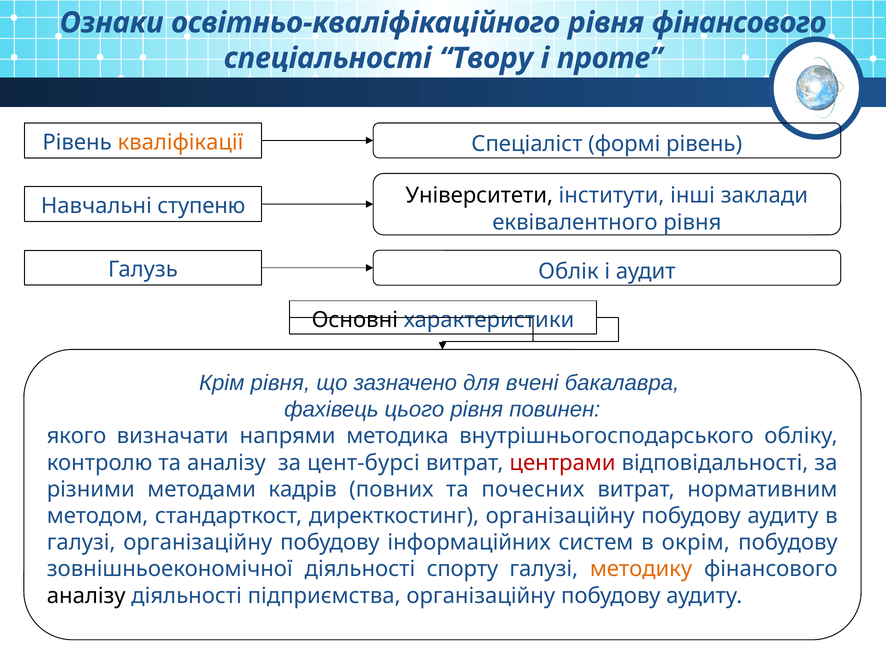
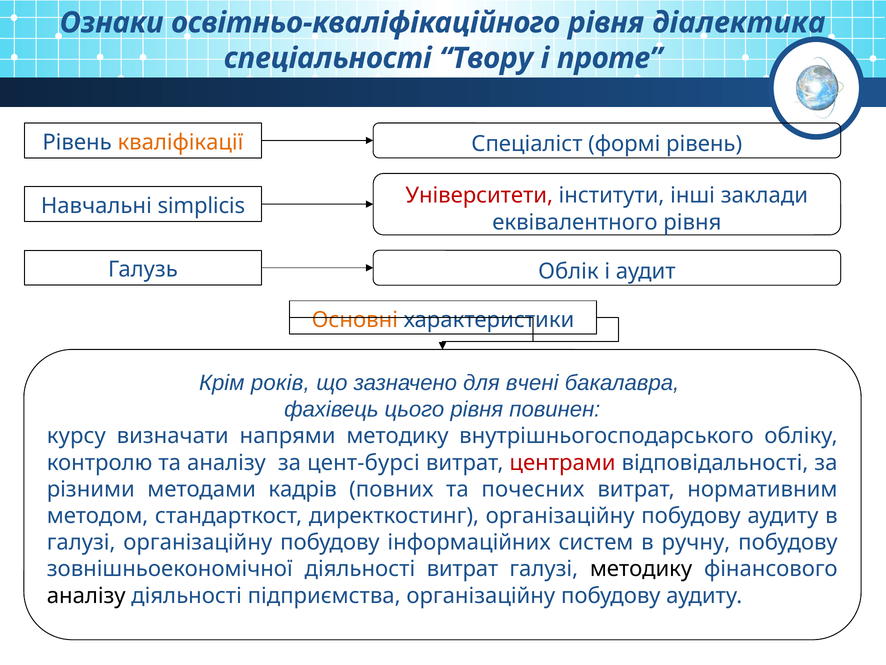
рівня фінансового: фінансового -> діалектика
Університети colour: black -> red
ступеню: ступеню -> simplicis
Основні colour: black -> orange
Крім рівня: рівня -> років
якого: якого -> курсу
напрями методика: методика -> методику
окрім: окрім -> ручну
діяльності спорту: спорту -> витрат
методику at (641, 569) colour: orange -> black
